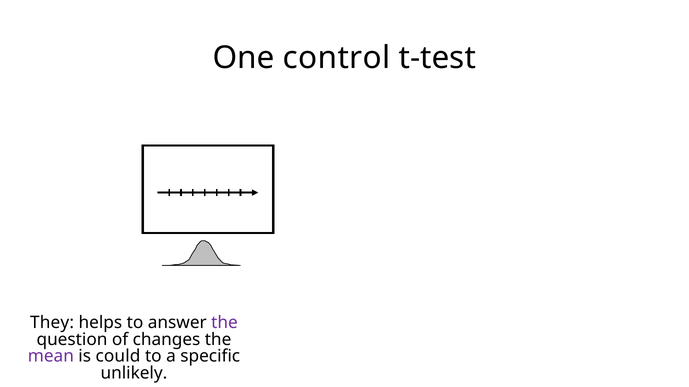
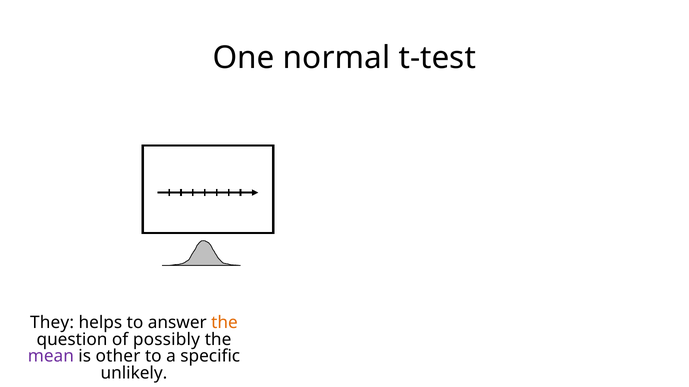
control: control -> normal
the at (224, 323) colour: purple -> orange
changes: changes -> possibly
could: could -> other
